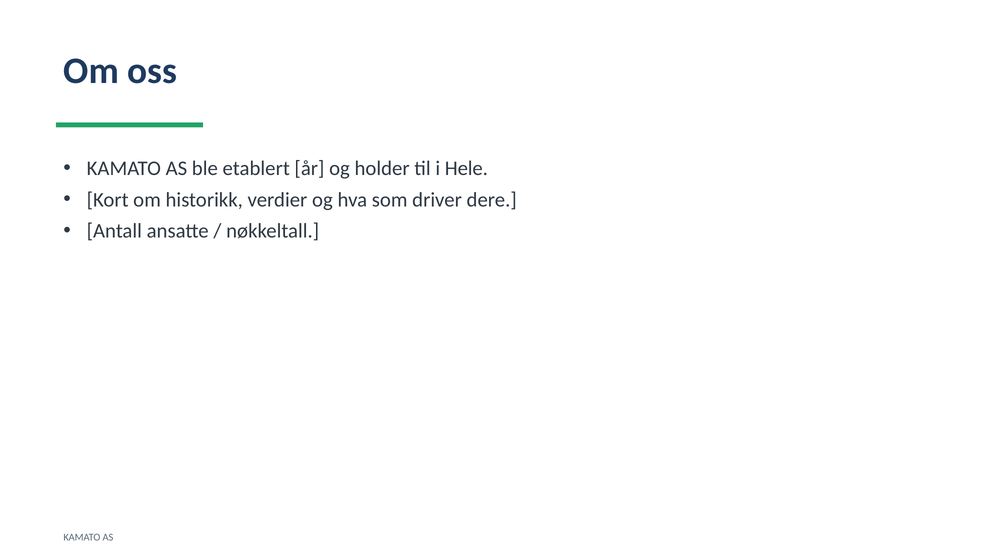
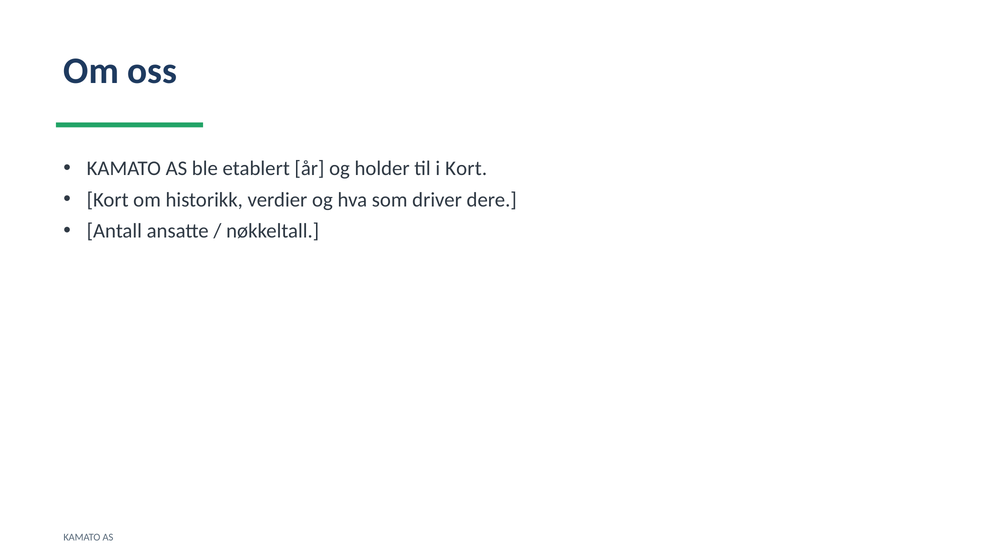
i Hele: Hele -> Kort
